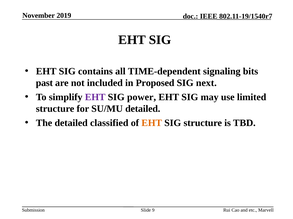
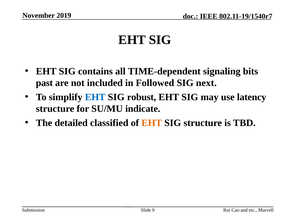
Proposed: Proposed -> Followed
EHT at (95, 97) colour: purple -> blue
power: power -> robust
limited: limited -> latency
SU/MU detailed: detailed -> indicate
